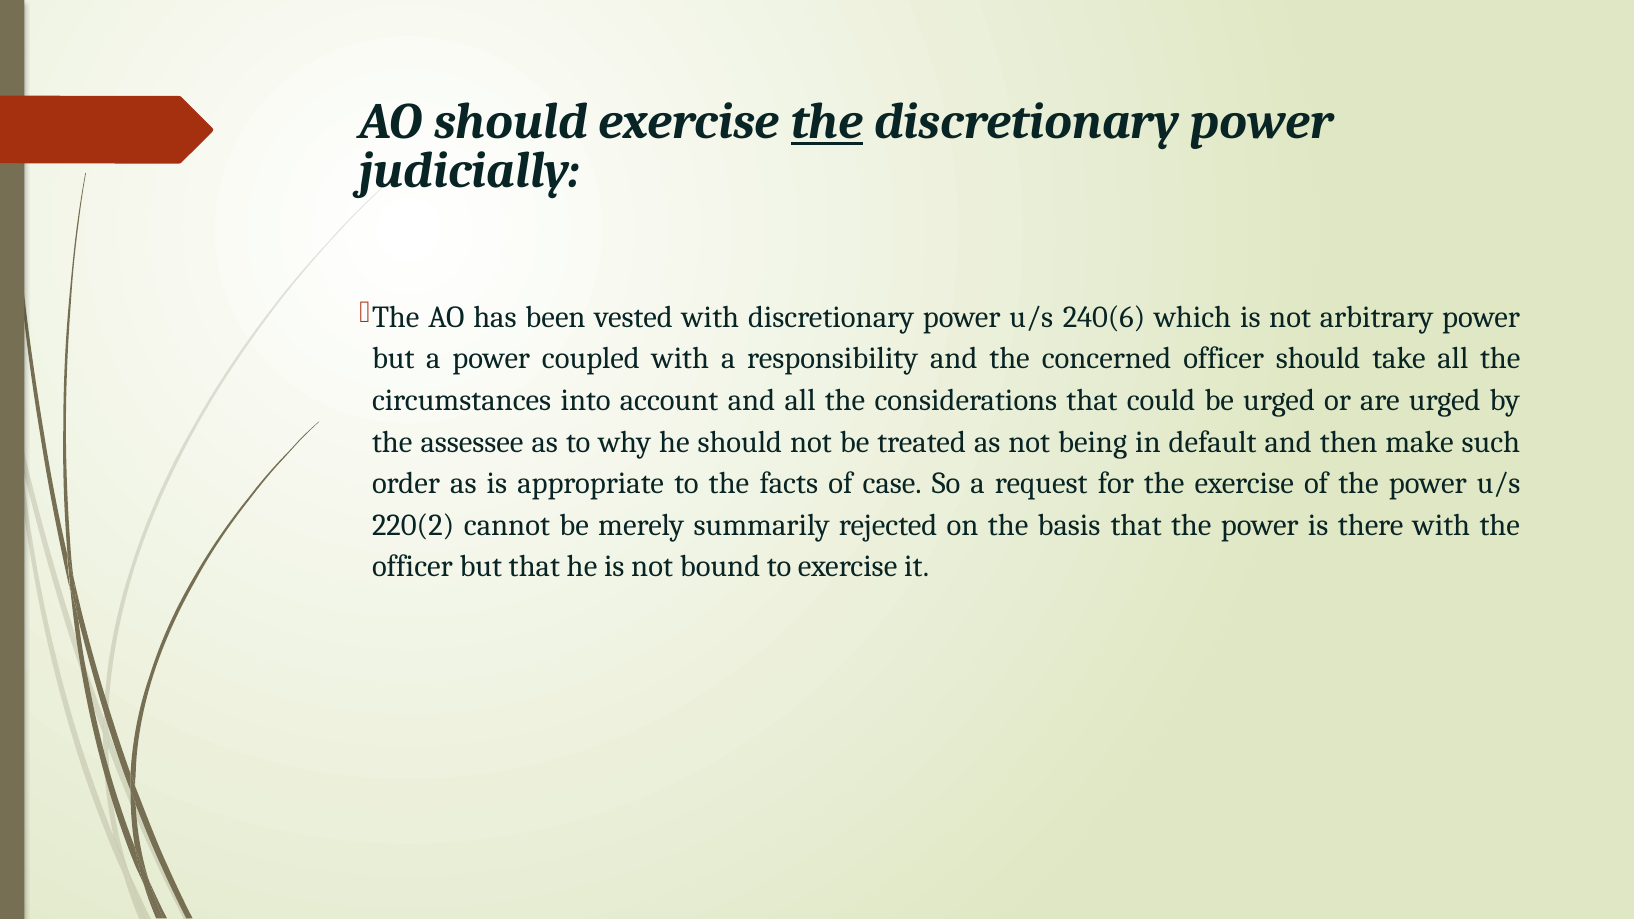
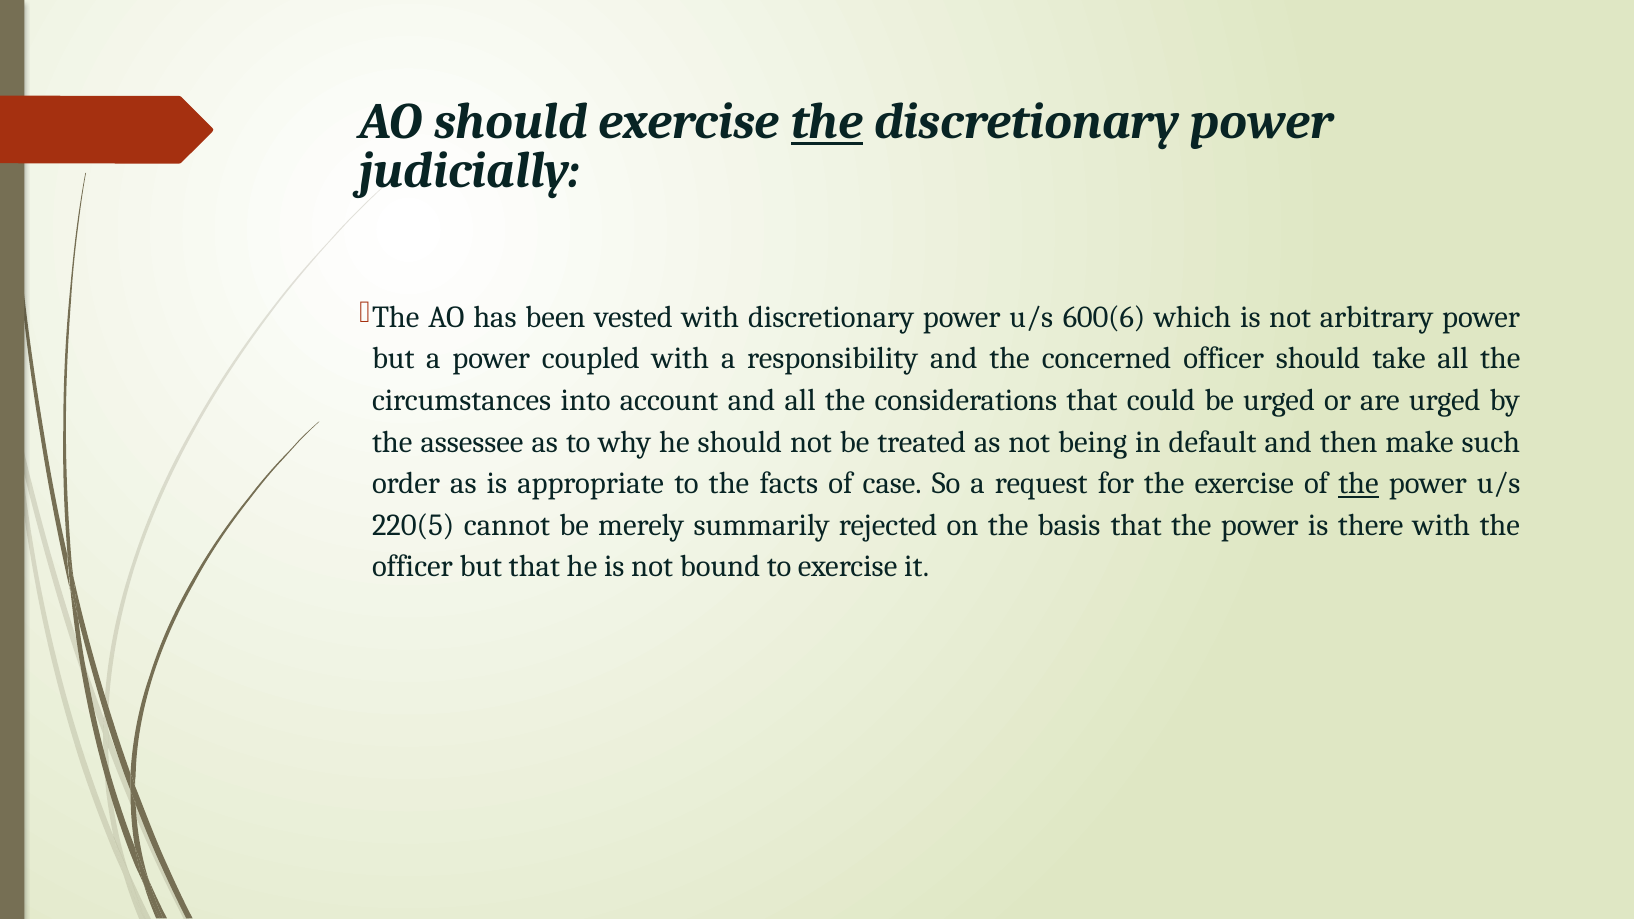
240(6: 240(6 -> 600(6
the at (1359, 484) underline: none -> present
220(2: 220(2 -> 220(5
